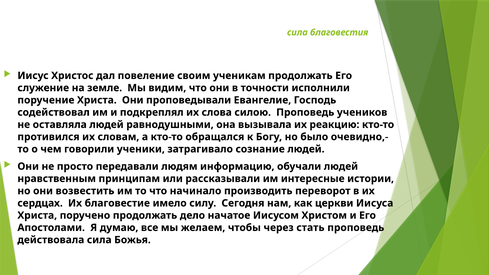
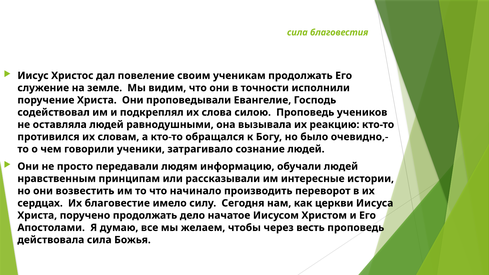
стать: стать -> весть
